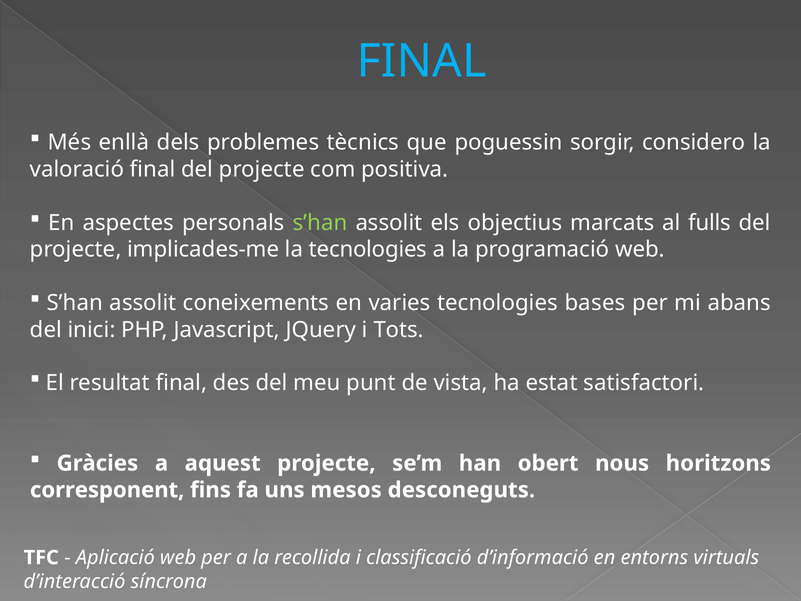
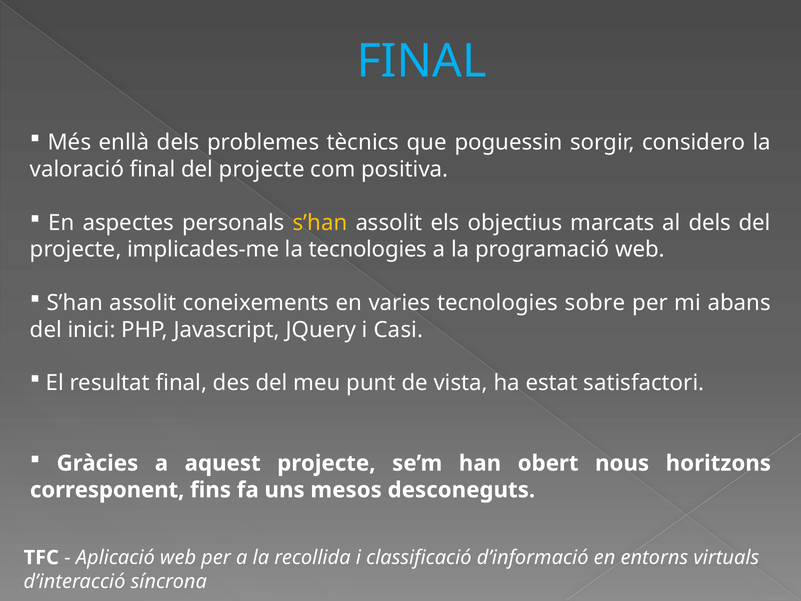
s’han at (320, 223) colour: light green -> yellow
al fulls: fulls -> dels
bases: bases -> sobre
Tots: Tots -> Casi
